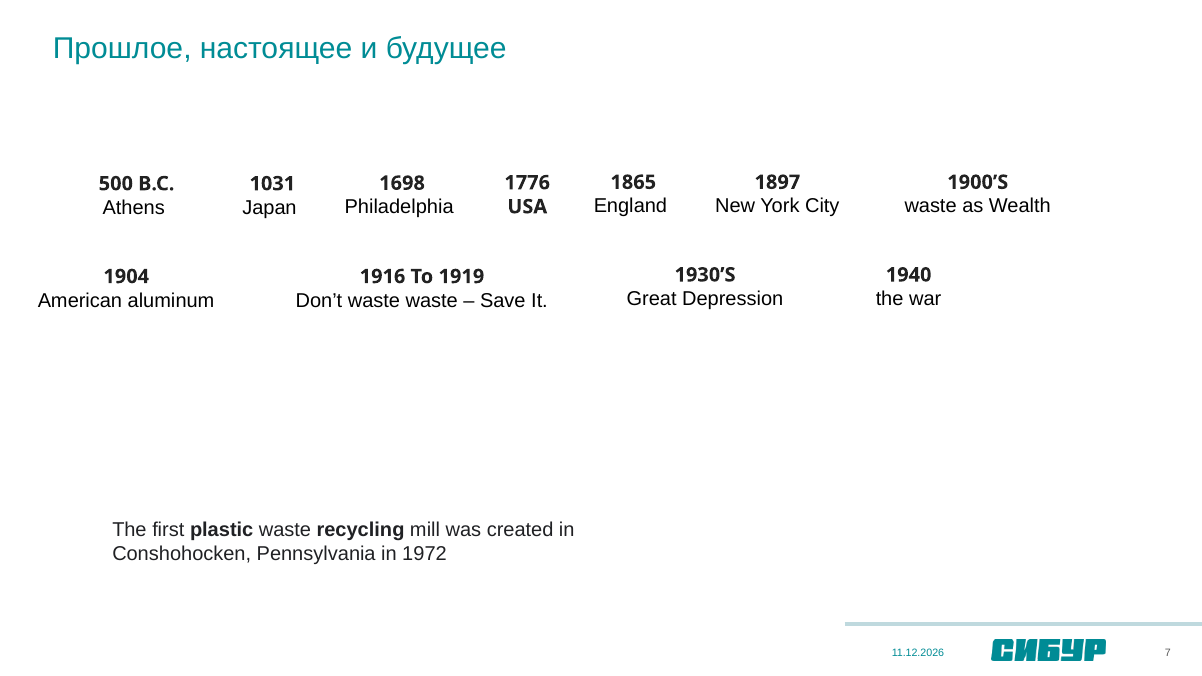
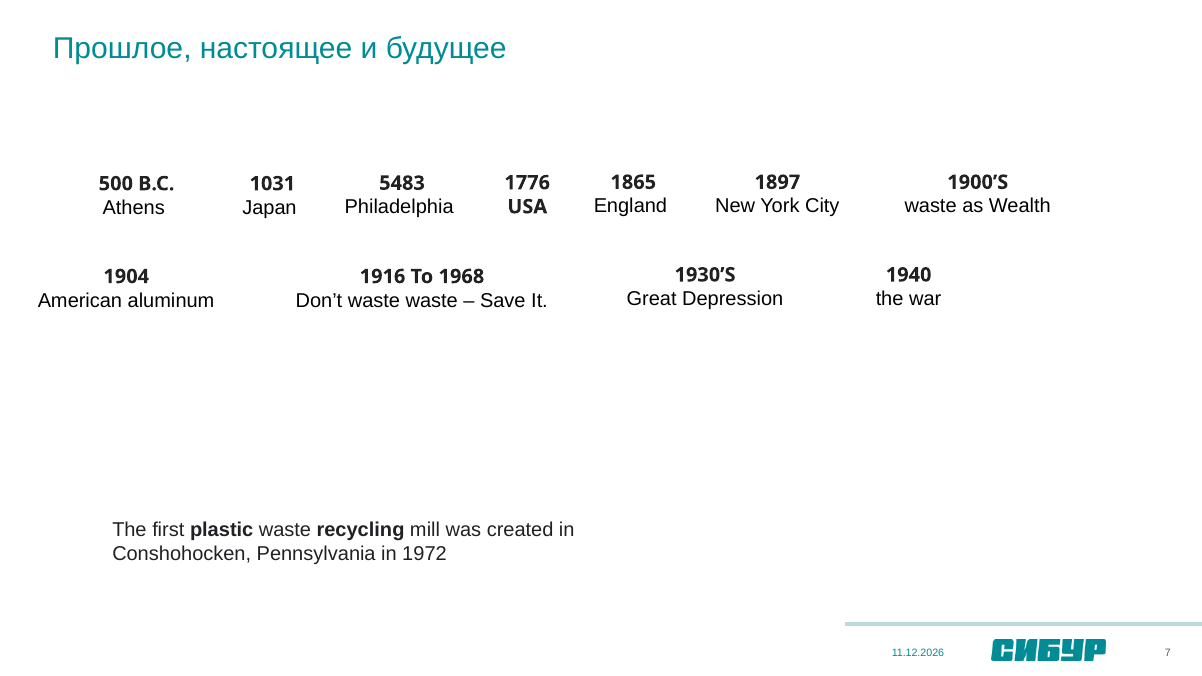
1698: 1698 -> 5483
1919: 1919 -> 1968
